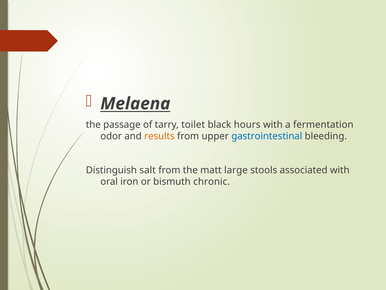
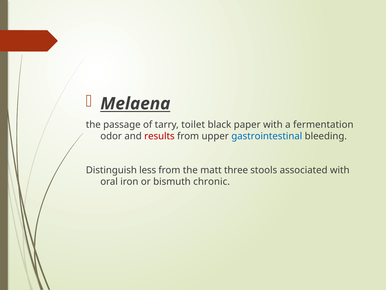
hours: hours -> paper
results colour: orange -> red
salt: salt -> less
large: large -> three
